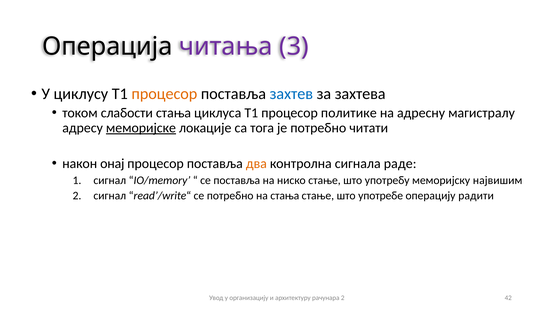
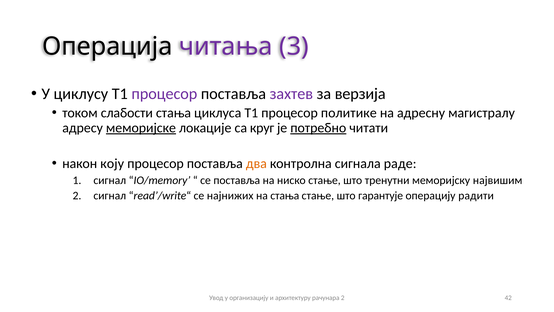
процесор at (164, 94) colour: orange -> purple
захтев colour: blue -> purple
захтева: захтева -> верзија
тога: тога -> круг
потребно at (318, 128) underline: none -> present
онај: онај -> коју
употребу: употребу -> тренутни
се потребно: потребно -> најнижих
употребе: употребе -> гарантује
